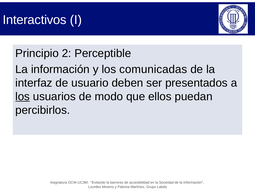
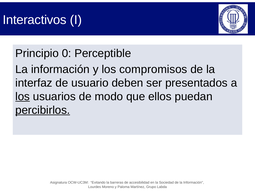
2: 2 -> 0
comunicadas: comunicadas -> compromisos
percibirlos underline: none -> present
